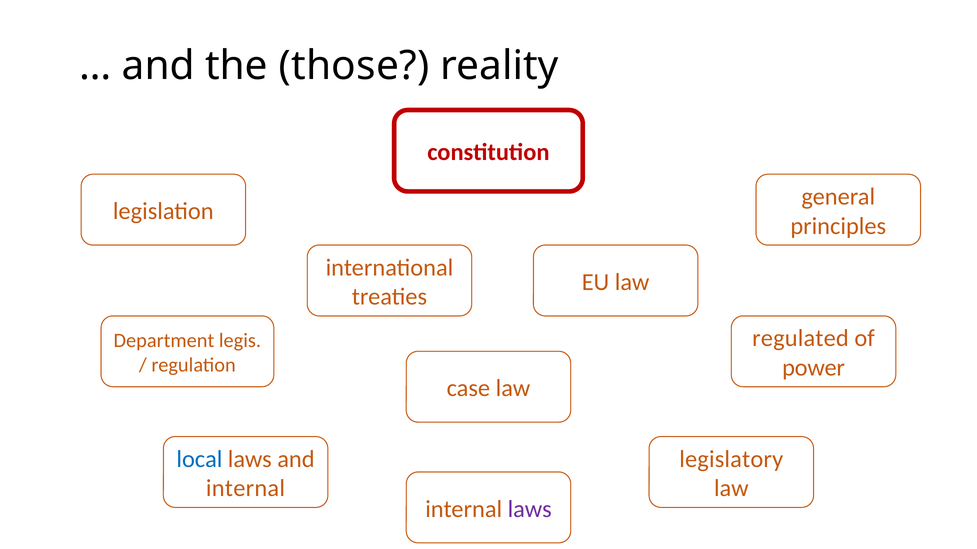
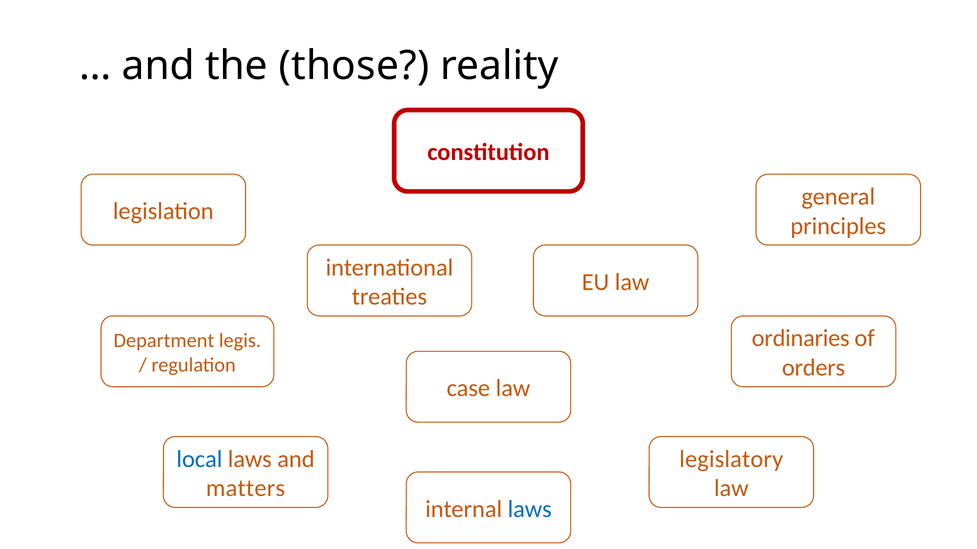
regulated: regulated -> ordinaries
power: power -> orders
internal at (245, 489): internal -> matters
laws at (530, 510) colour: purple -> blue
